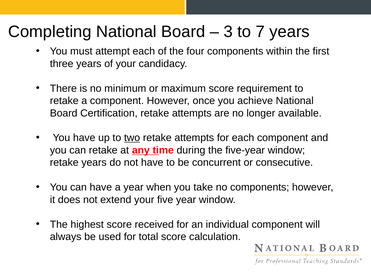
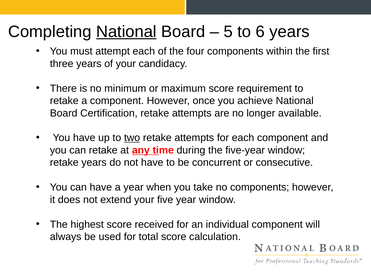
National at (126, 32) underline: none -> present
3: 3 -> 5
7: 7 -> 6
